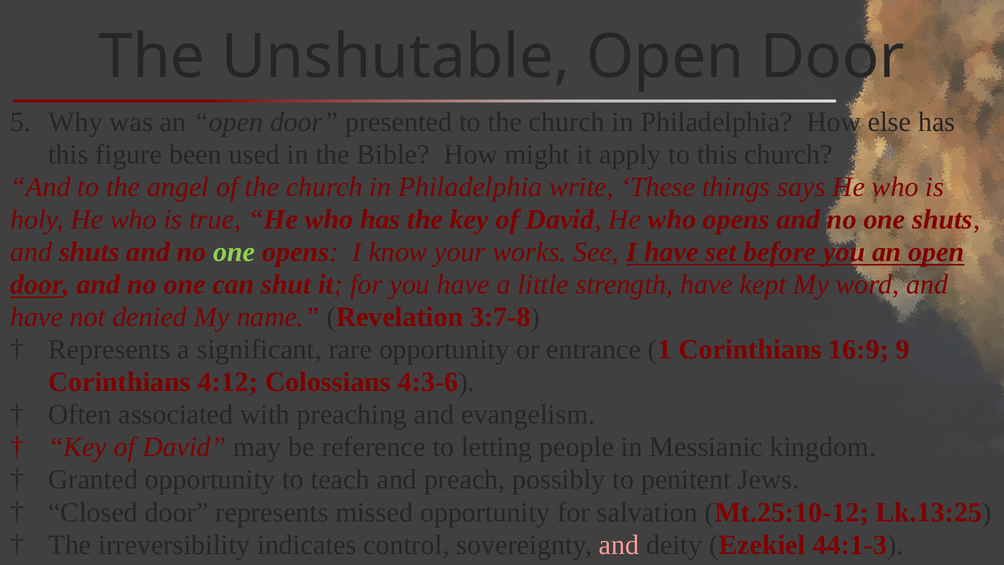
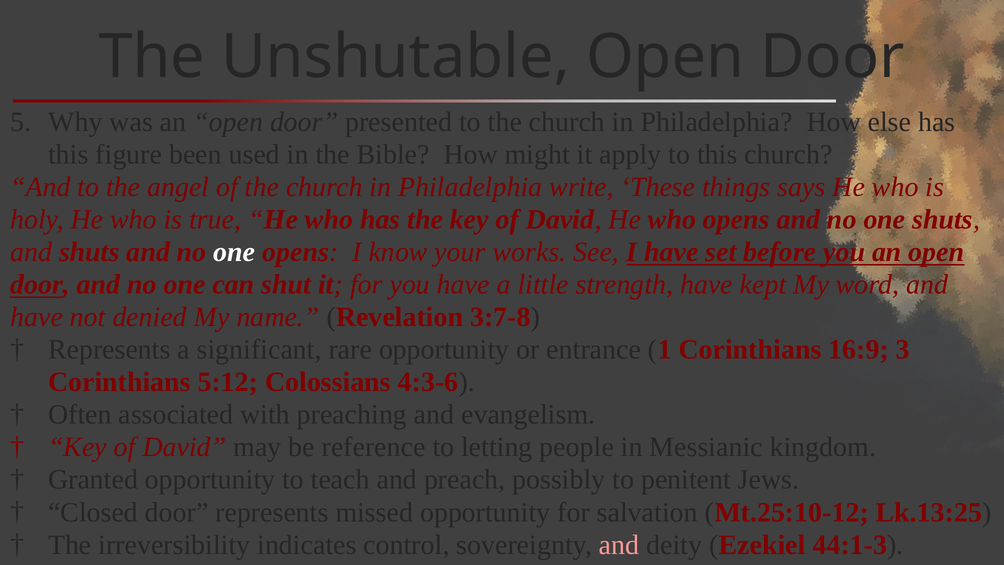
one at (234, 252) colour: light green -> white
9: 9 -> 3
4:12: 4:12 -> 5:12
